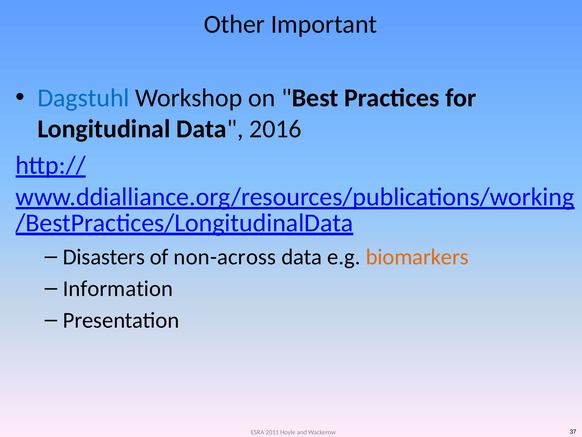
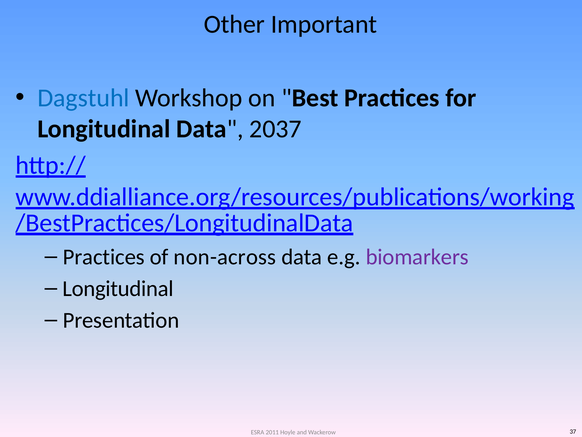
2016: 2016 -> 2037
Disasters at (104, 257): Disasters -> Practices
biomarkers colour: orange -> purple
Information at (118, 288): Information -> Longitudinal
